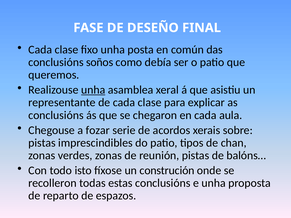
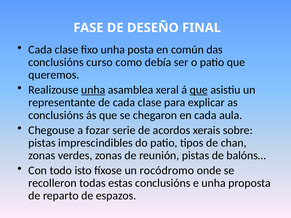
soños: soños -> curso
que at (199, 90) underline: none -> present
construción: construción -> rocódromo
